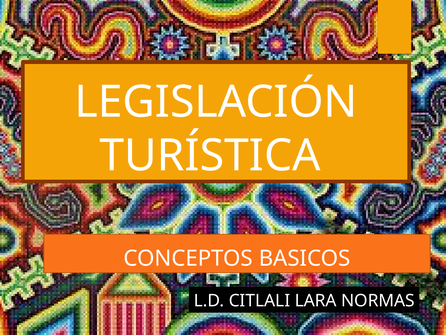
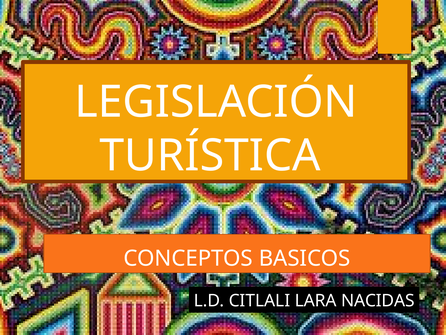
NORMAS: NORMAS -> NACIDAS
